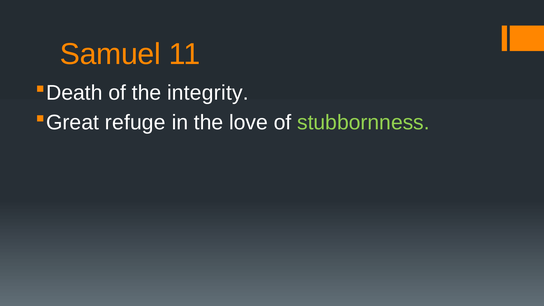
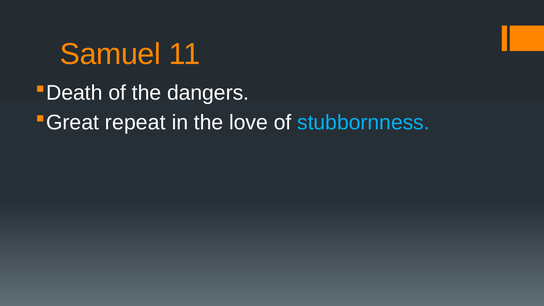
integrity: integrity -> dangers
refuge: refuge -> repeat
stubbornness colour: light green -> light blue
